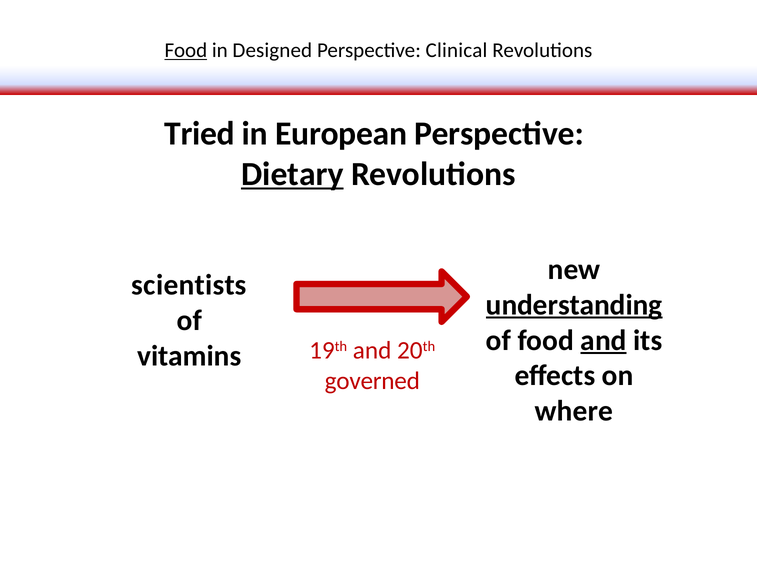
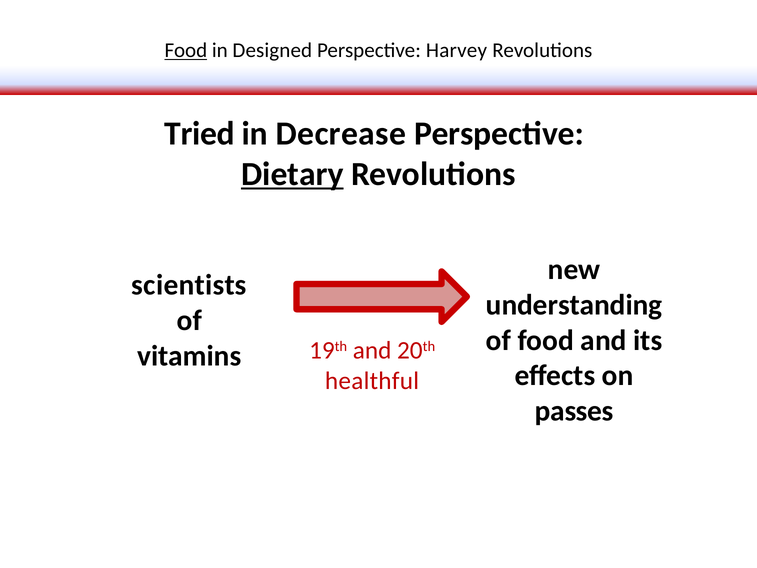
Clinical: Clinical -> Harvey
European: European -> Decrease
understanding underline: present -> none
and at (604, 340) underline: present -> none
governed: governed -> healthful
where: where -> passes
